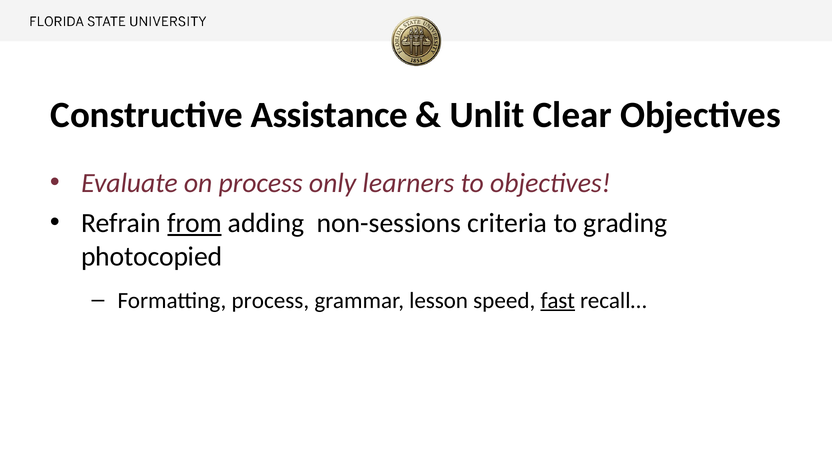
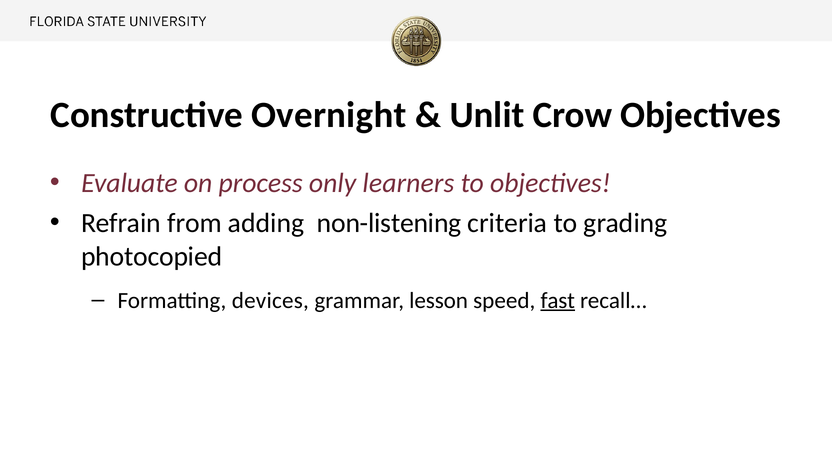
Assistance: Assistance -> Overnight
Clear: Clear -> Crow
from underline: present -> none
non-sessions: non-sessions -> non-listening
Formatting process: process -> devices
